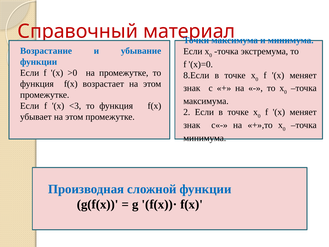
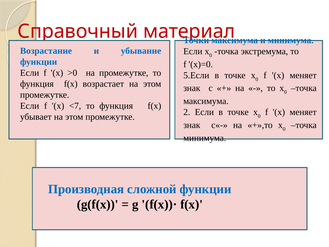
8.Если: 8.Если -> 5.Если
<3: <3 -> <7
